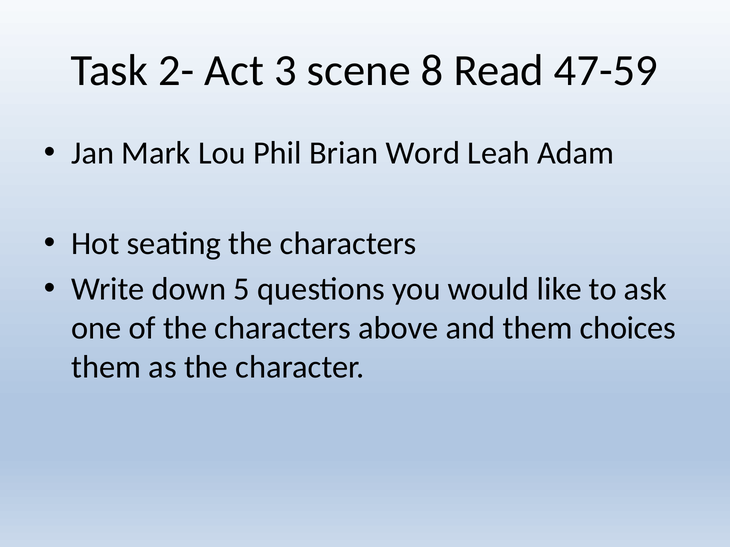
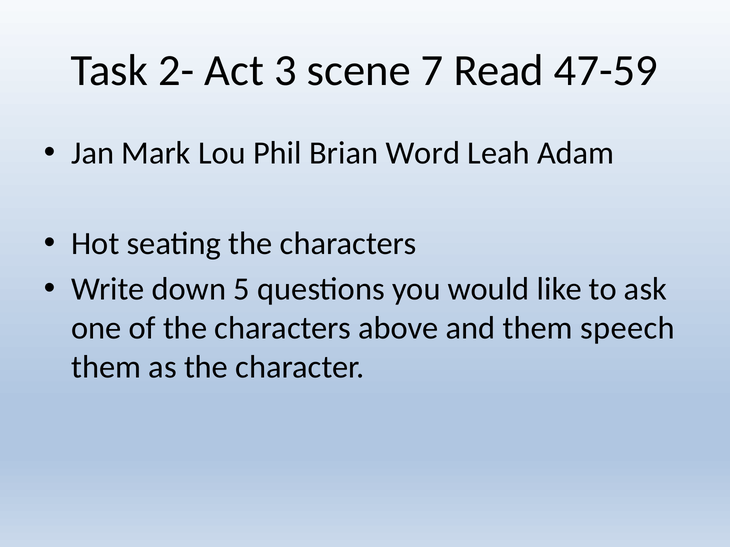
8: 8 -> 7
choices: choices -> speech
